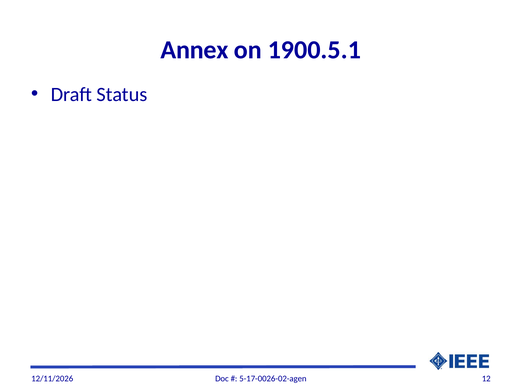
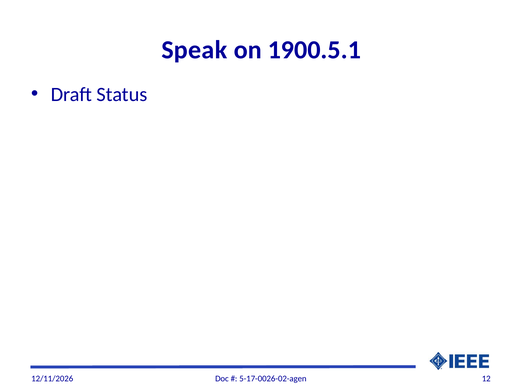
Annex: Annex -> Speak
